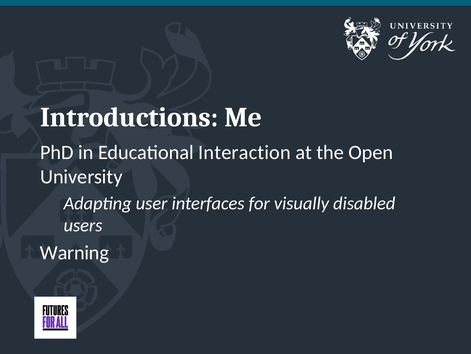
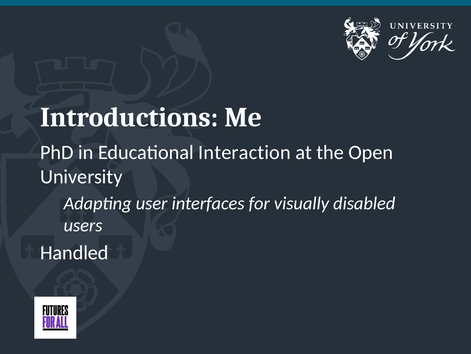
Warning: Warning -> Handled
